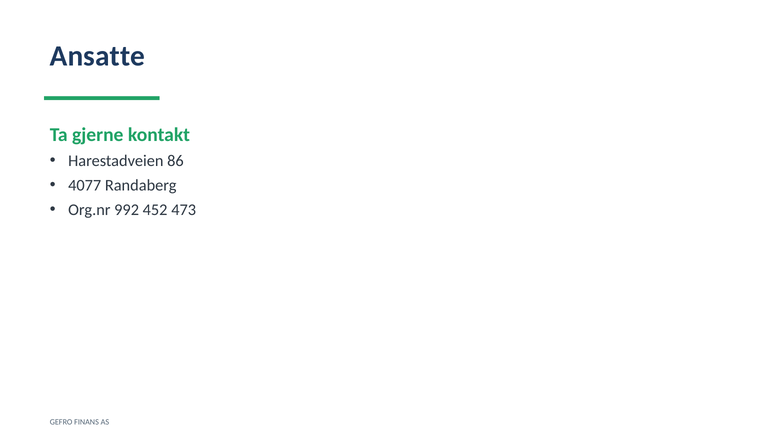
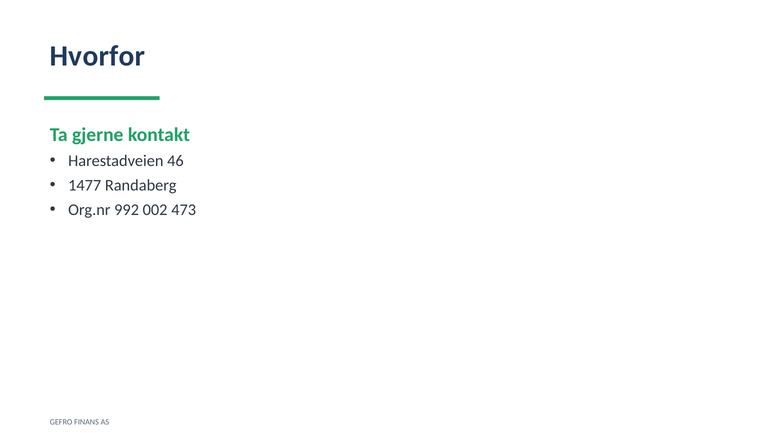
Ansatte: Ansatte -> Hvorfor
86: 86 -> 46
4077: 4077 -> 1477
452: 452 -> 002
